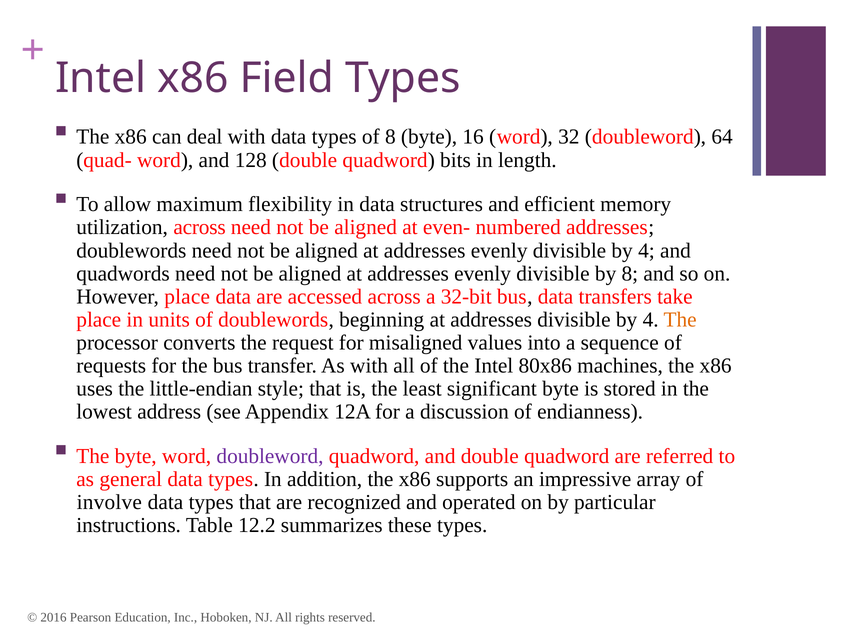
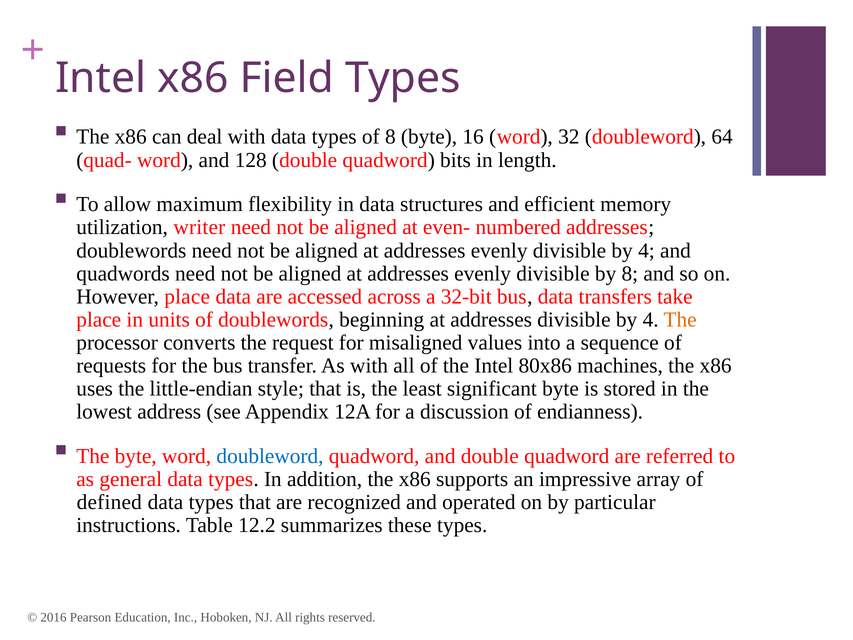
utilization across: across -> writer
doubleword at (270, 456) colour: purple -> blue
involve: involve -> defined
